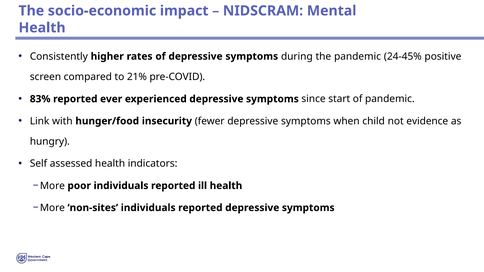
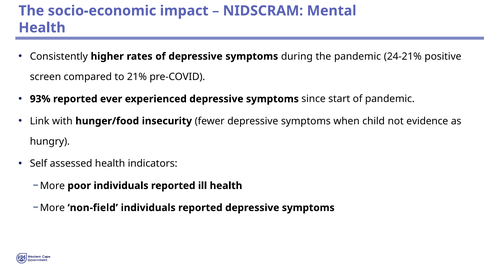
24-45%: 24-45% -> 24-21%
83%: 83% -> 93%
non-sites: non-sites -> non-field
